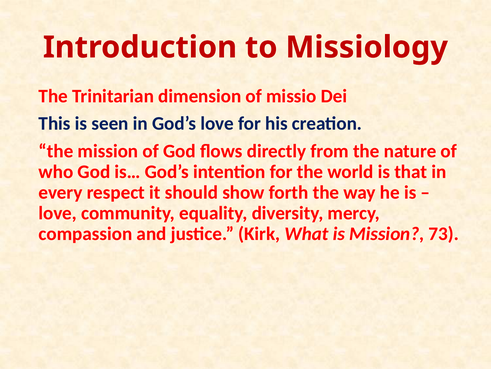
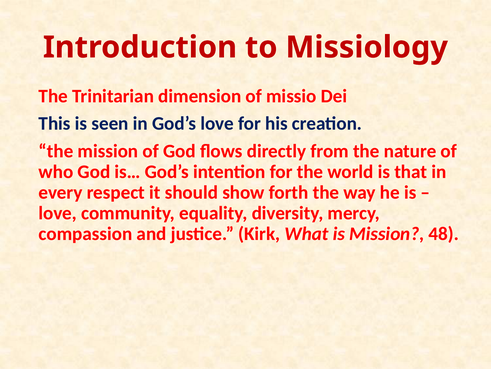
73: 73 -> 48
